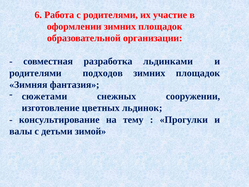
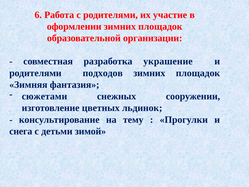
льдинками: льдинками -> украшение
валы: валы -> снега
